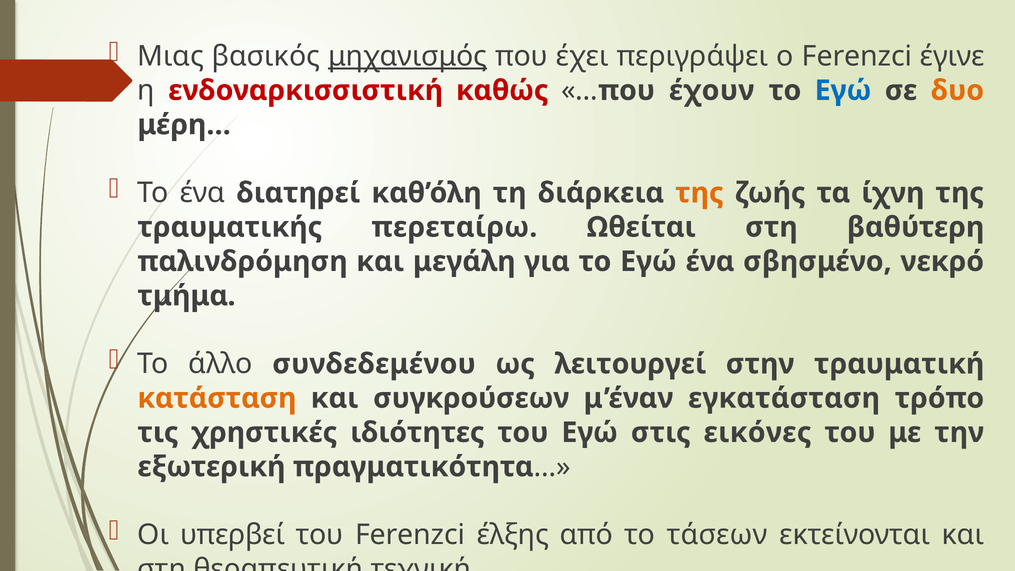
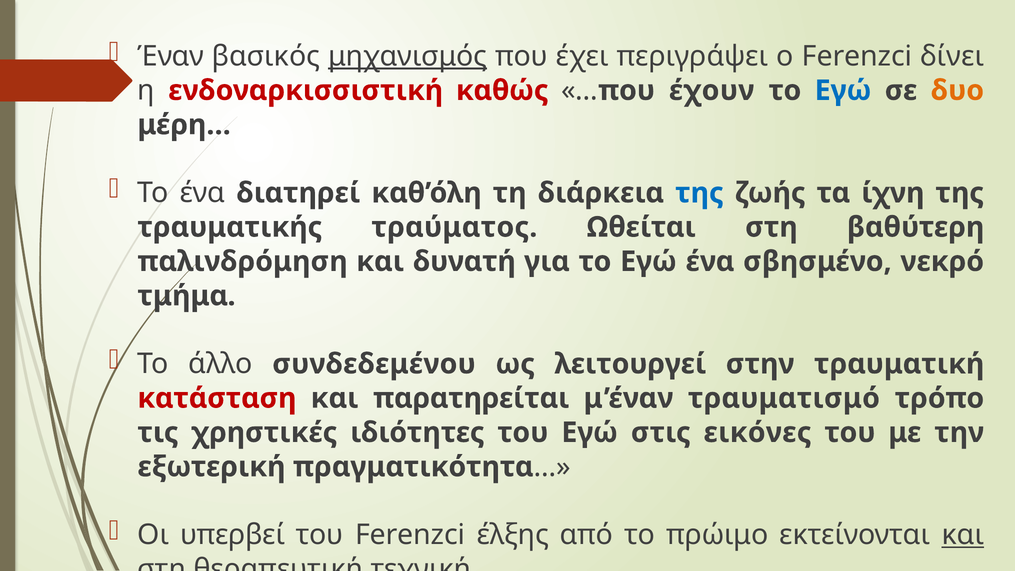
Μιας: Μιας -> Έναν
έγινε: έγινε -> δίνει
της at (699, 193) colour: orange -> blue
περεταίρω: περεταίρω -> τραύματος
μεγάλη: μεγάλη -> δυνατή
κατάσταση colour: orange -> red
συγκρούσεων: συγκρούσεων -> παρατηρείται
εγκατάσταση: εγκατάσταση -> τραυματισμό
τάσεων: τάσεων -> πρώιμο
και at (963, 535) underline: none -> present
